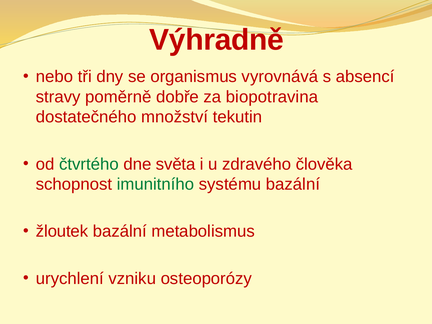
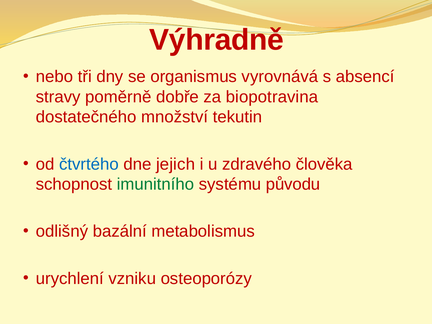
čtvrtého colour: green -> blue
světa: světa -> jejich
systému bazální: bazální -> původu
žloutek: žloutek -> odlišný
